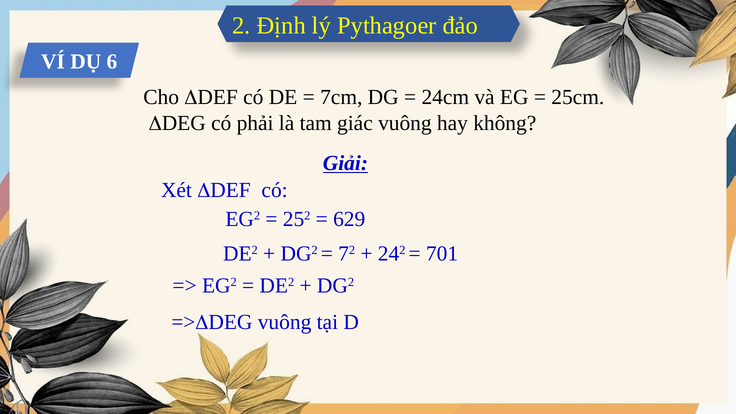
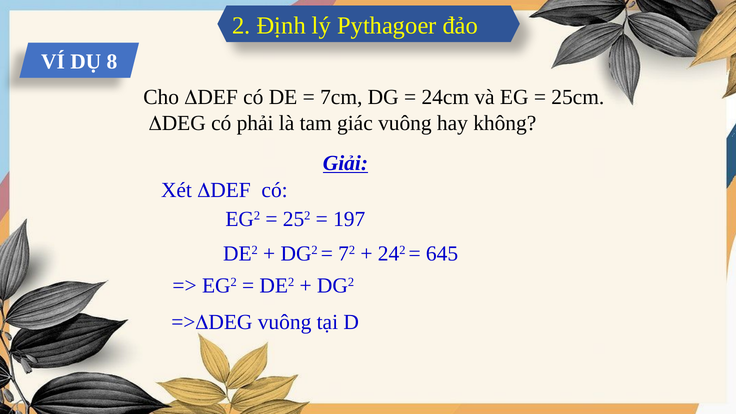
6: 6 -> 8
629: 629 -> 197
701: 701 -> 645
